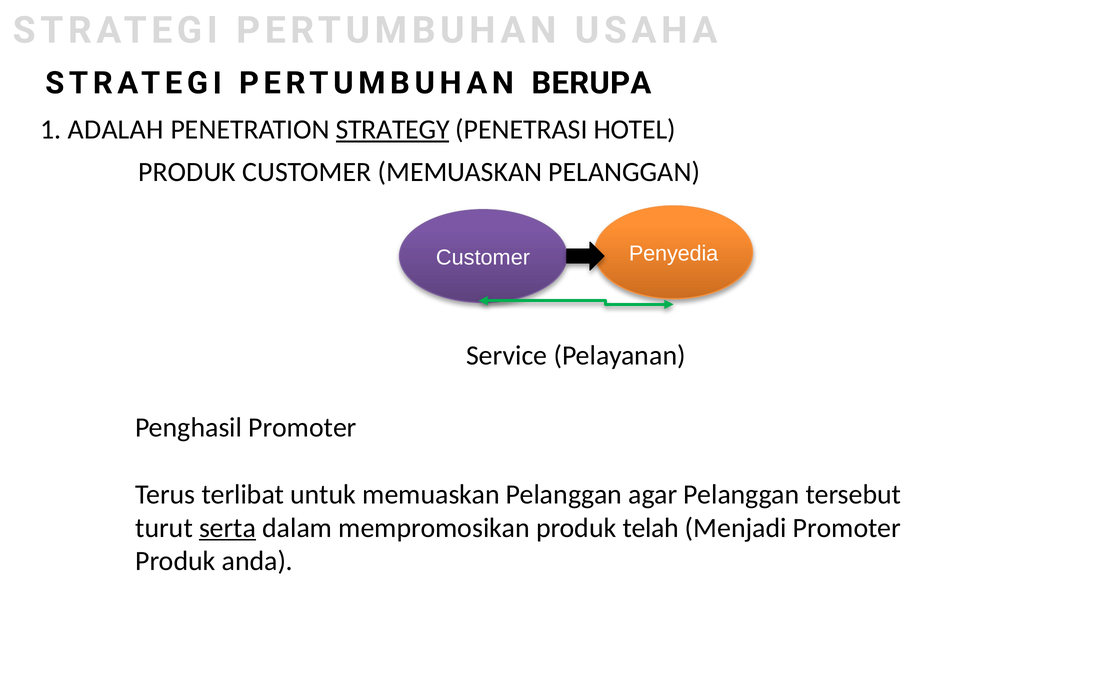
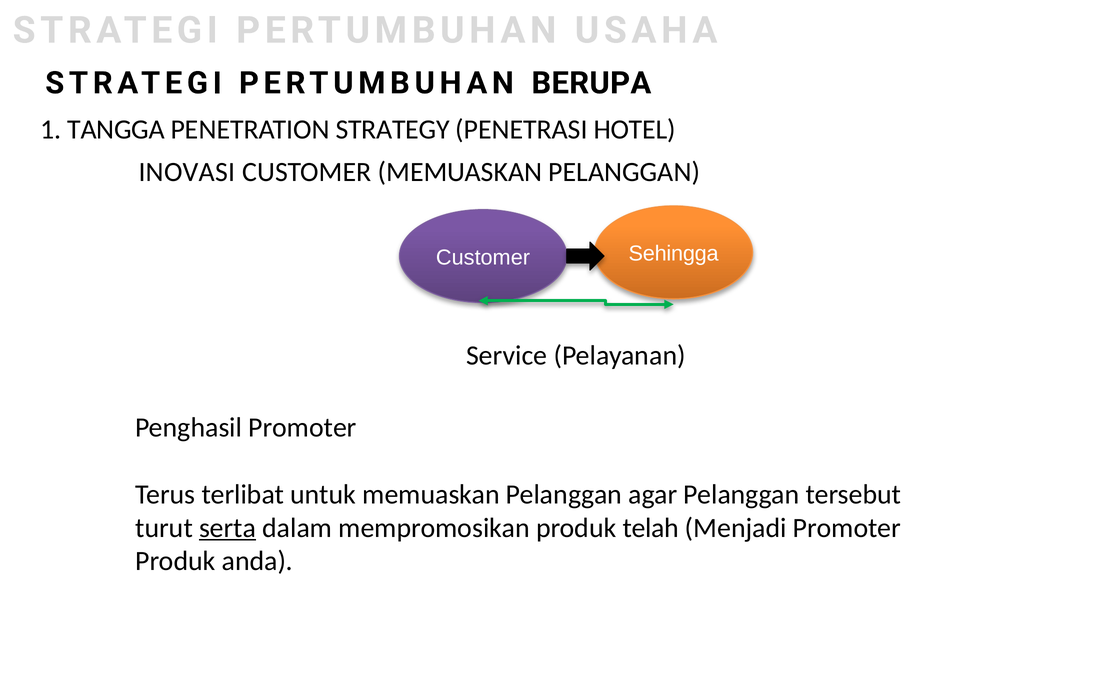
ADALAH: ADALAH -> TANGGA
STRATEGY underline: present -> none
PRODUK at (187, 172): PRODUK -> INOVASI
Penyedia: Penyedia -> Sehingga
